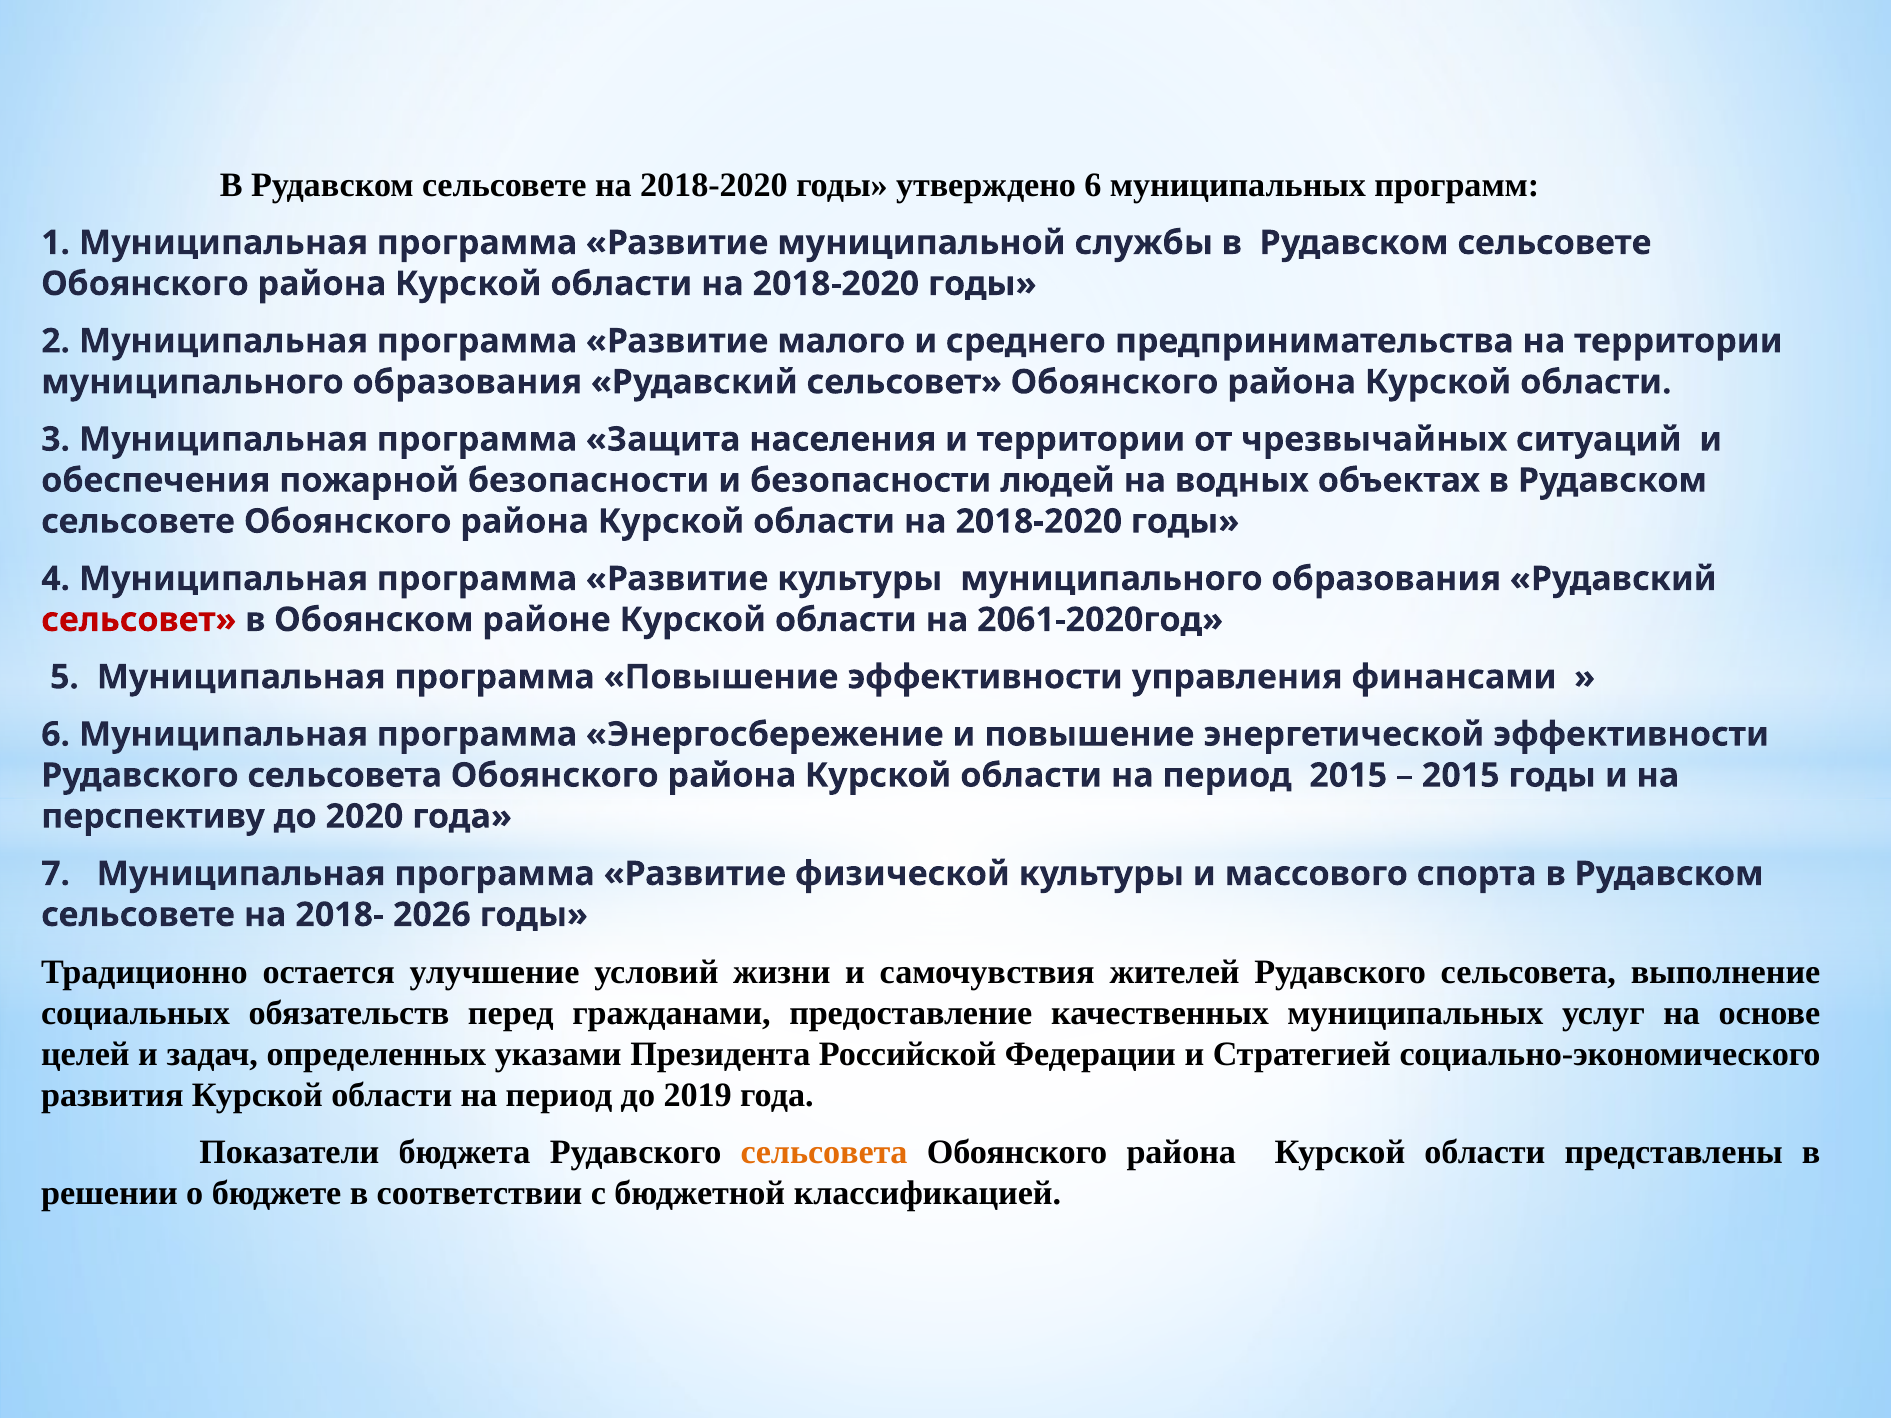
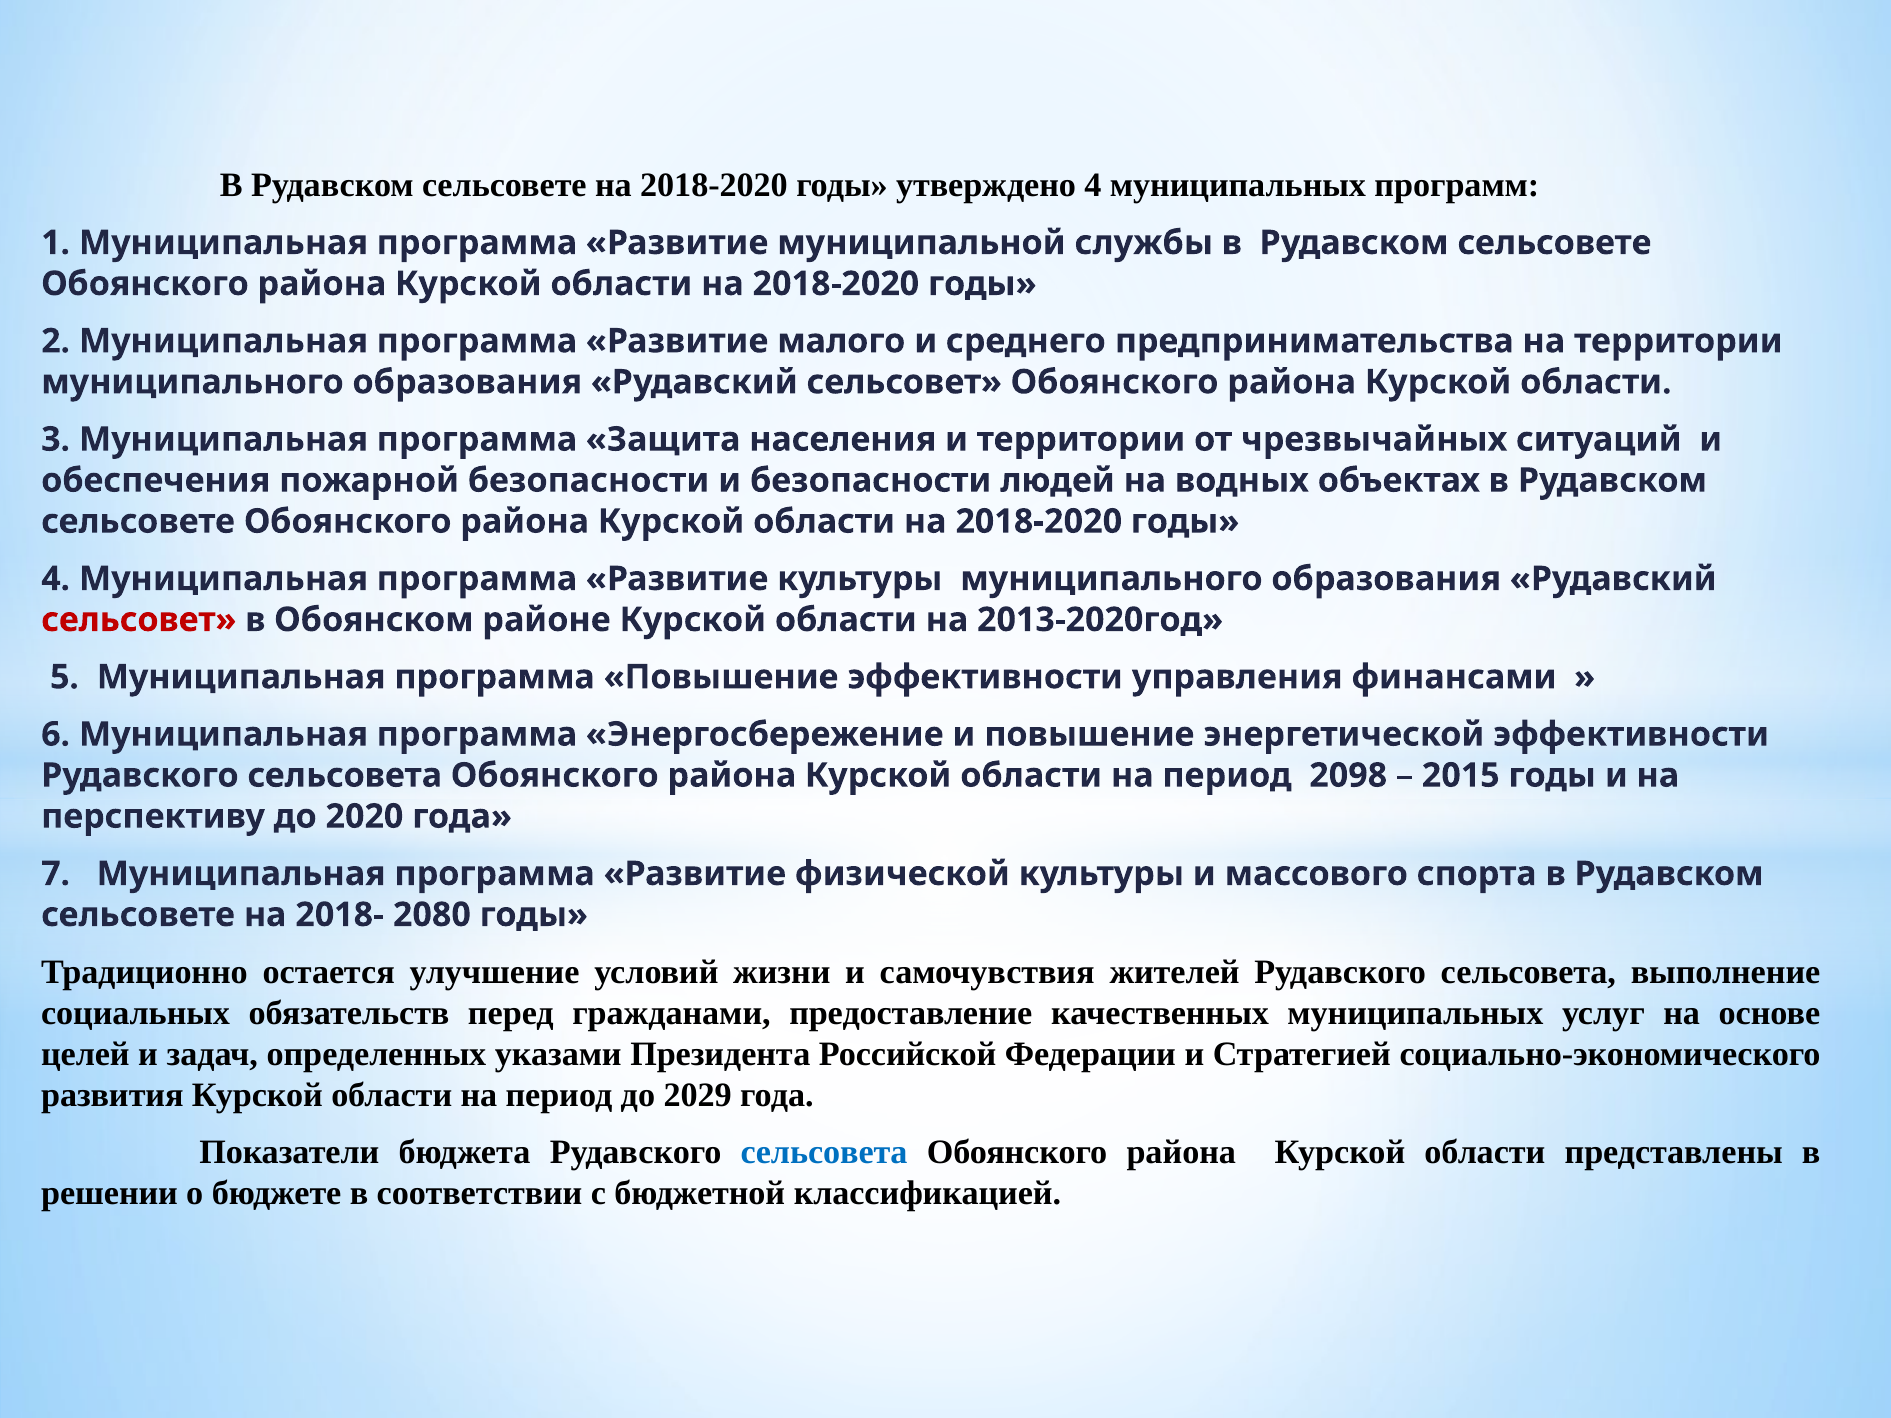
утверждено 6: 6 -> 4
2061-2020год: 2061-2020год -> 2013-2020год
период 2015: 2015 -> 2098
2026: 2026 -> 2080
2019: 2019 -> 2029
сельсовета at (824, 1153) colour: orange -> blue
